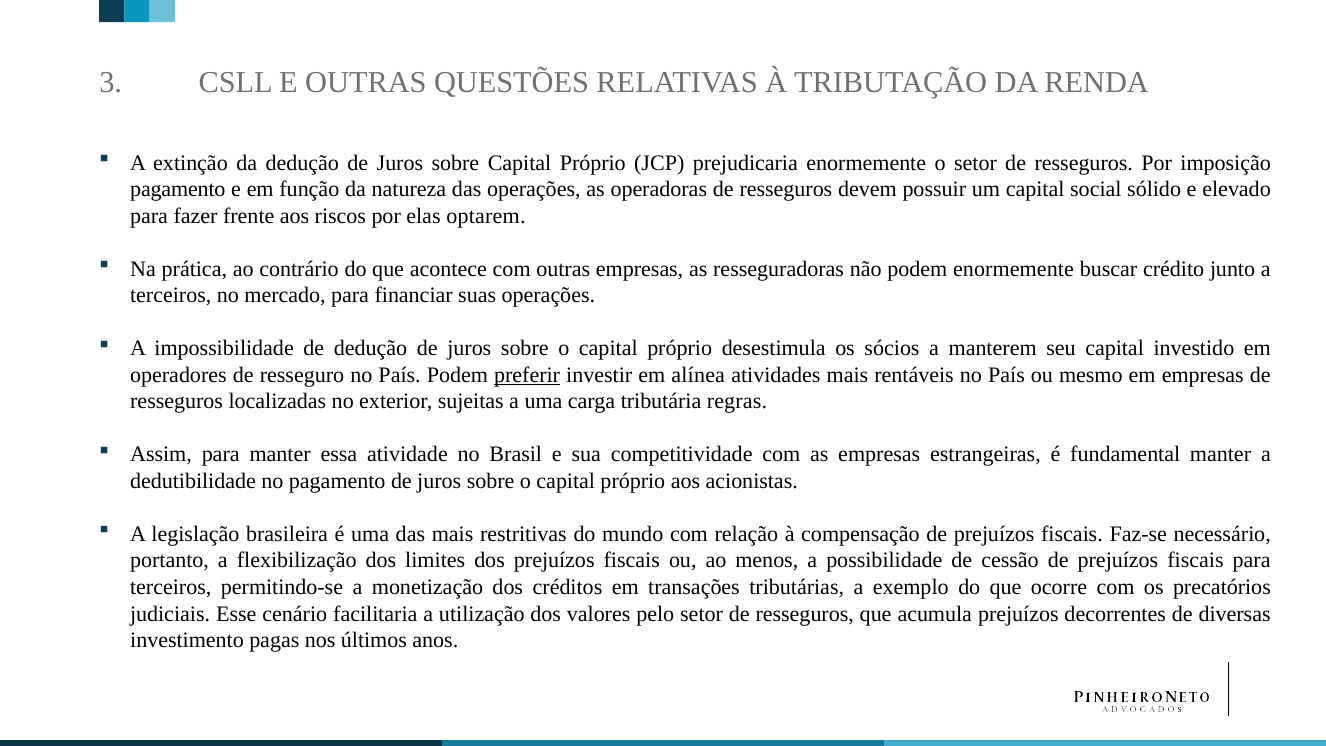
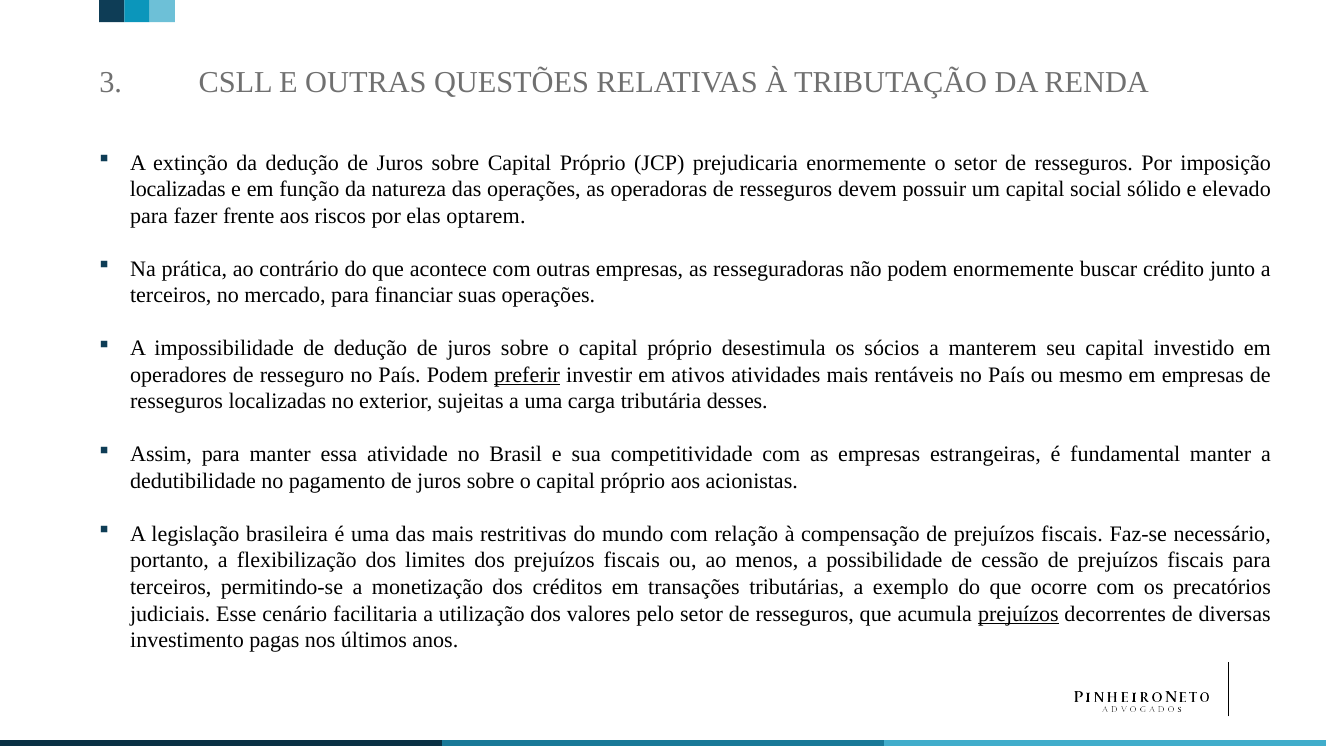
pagamento at (178, 189): pagamento -> localizadas
alínea: alínea -> ativos
regras: regras -> desses
prejuízos at (1018, 614) underline: none -> present
